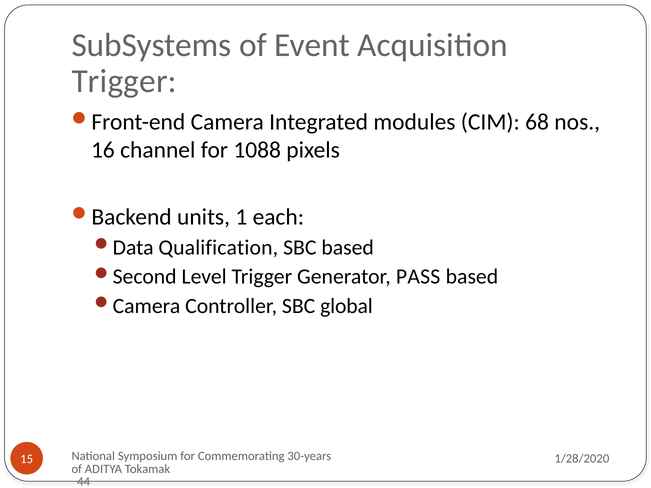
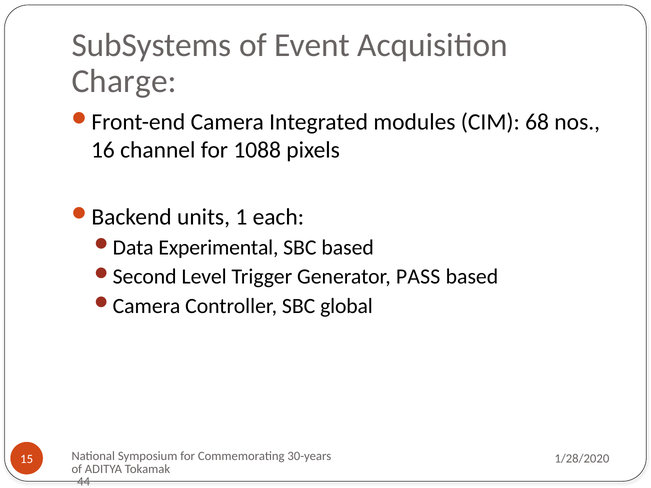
Trigger at (124, 81): Trigger -> Charge
Qualification: Qualification -> Experimental
